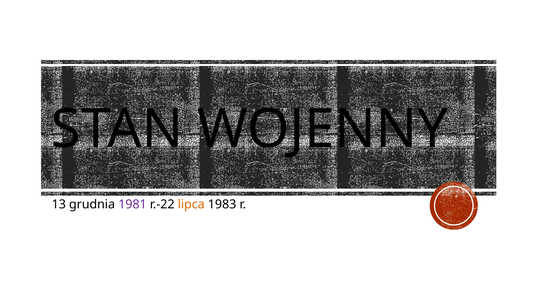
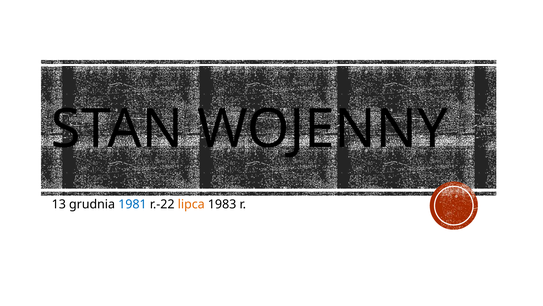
1981 colour: purple -> blue
